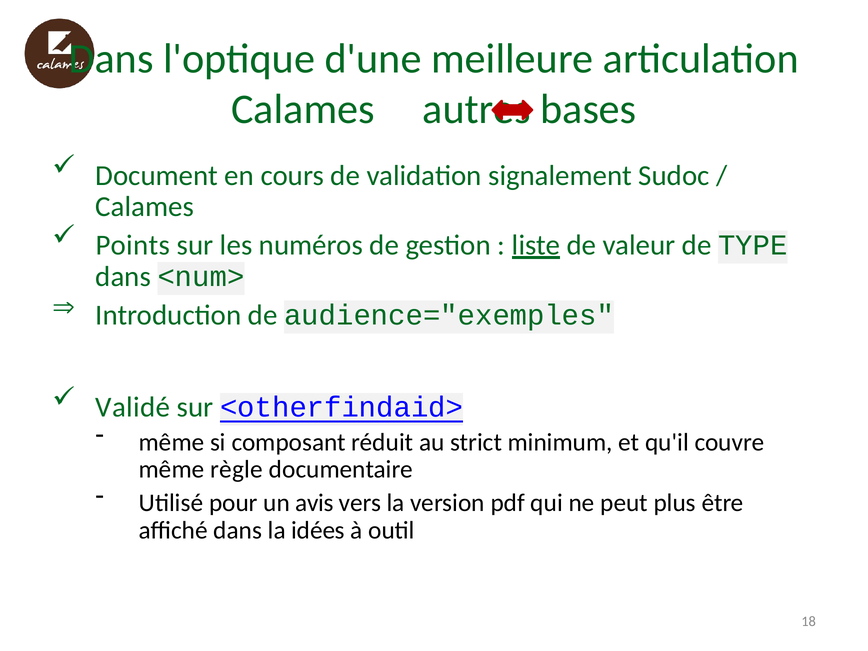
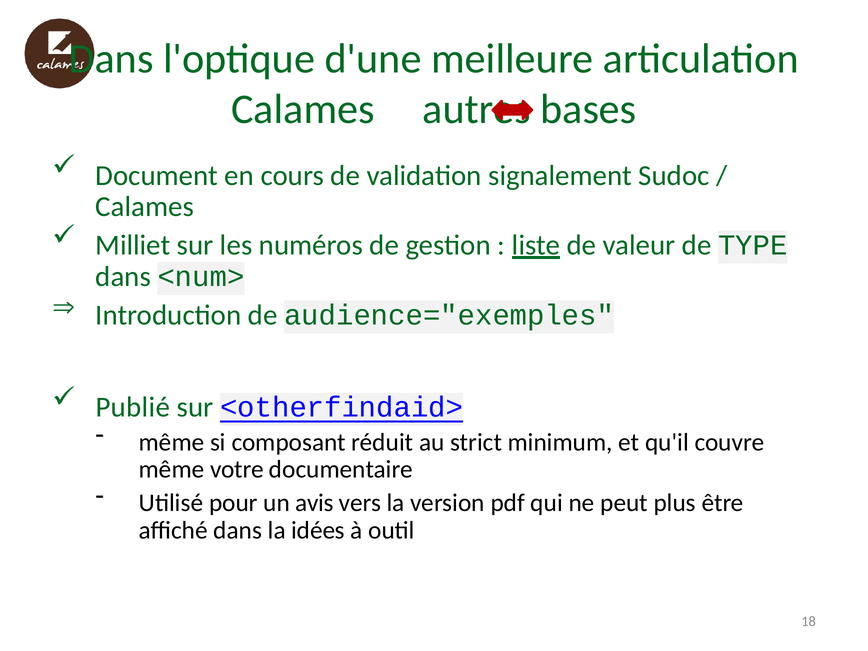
Points: Points -> Milliet
Validé: Validé -> Publié
règle: règle -> votre
